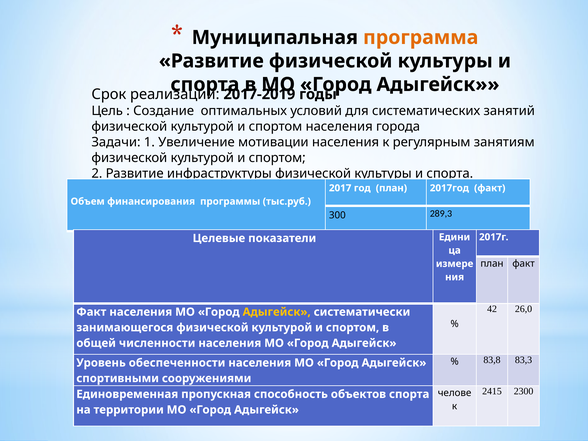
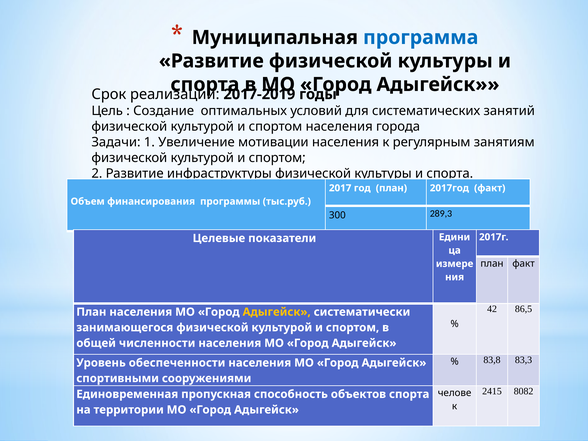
программа colour: orange -> blue
26,0: 26,0 -> 86,5
Факт at (91, 312): Факт -> План
2300: 2300 -> 8082
